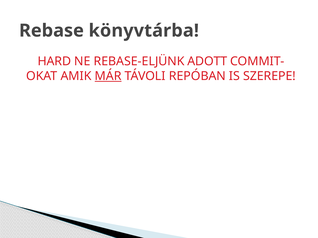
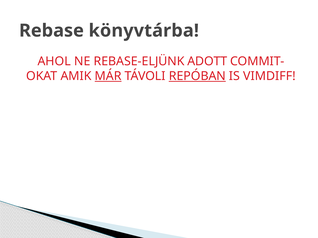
HARD: HARD -> AHOL
REPÓBAN underline: none -> present
SZEREPE: SZEREPE -> VIMDIFF
